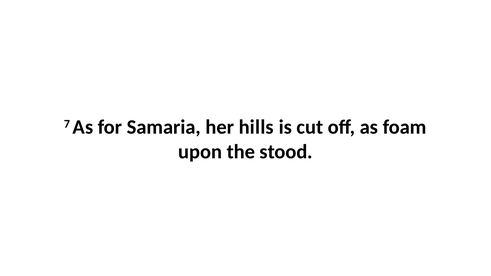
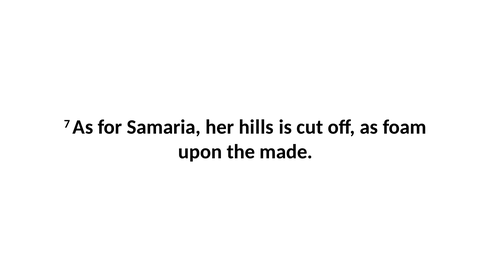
stood: stood -> made
